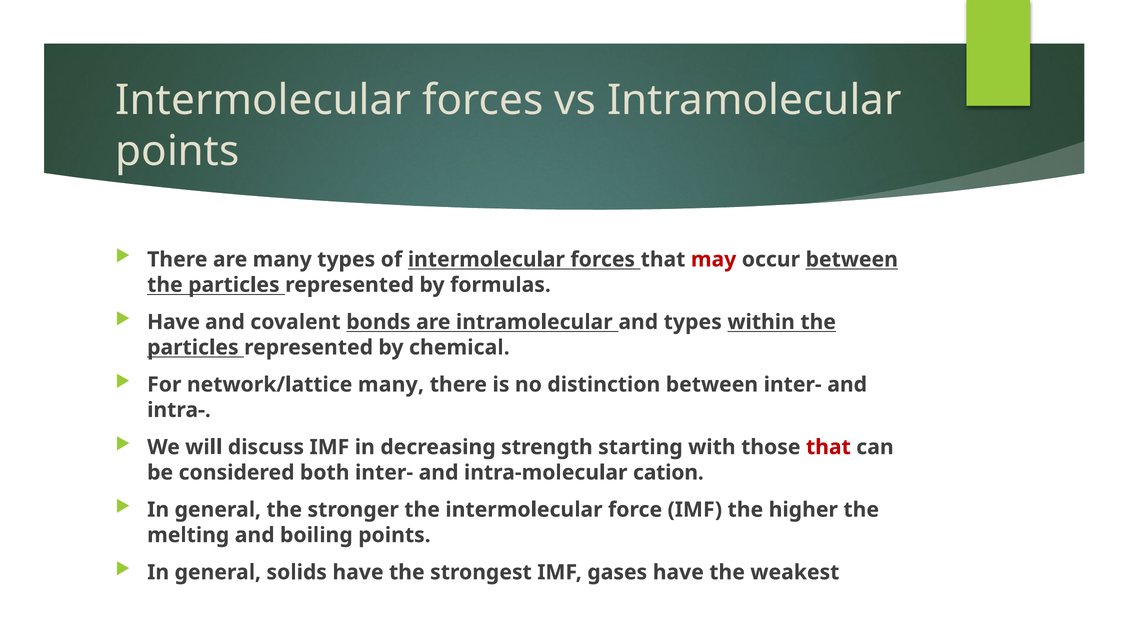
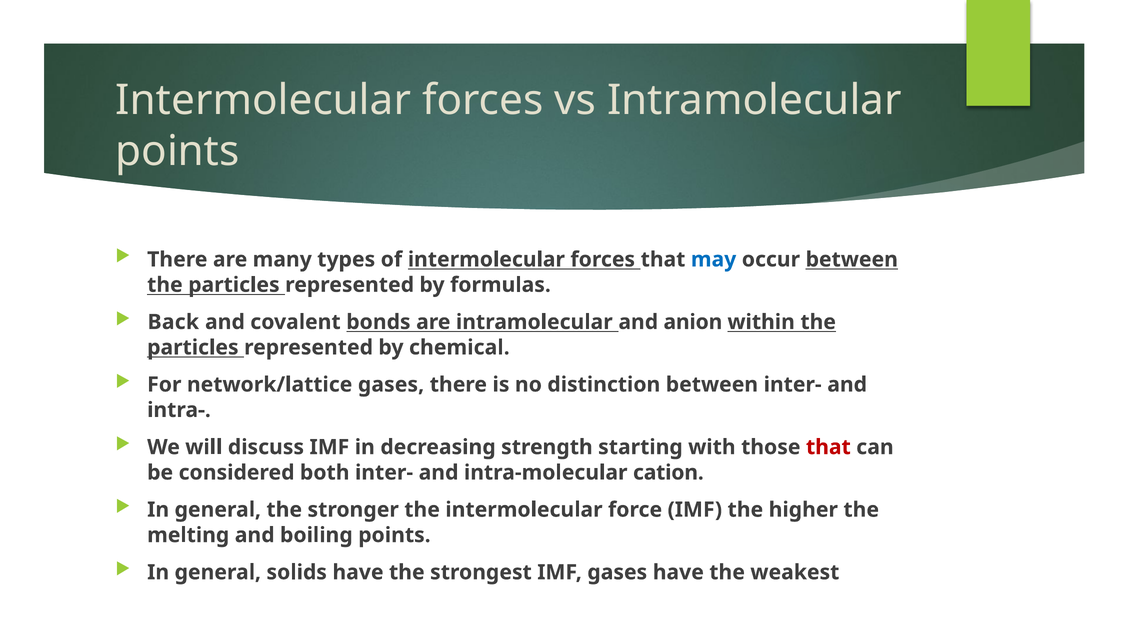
may colour: red -> blue
Have at (173, 322): Have -> Back
and types: types -> anion
network/lattice many: many -> gases
